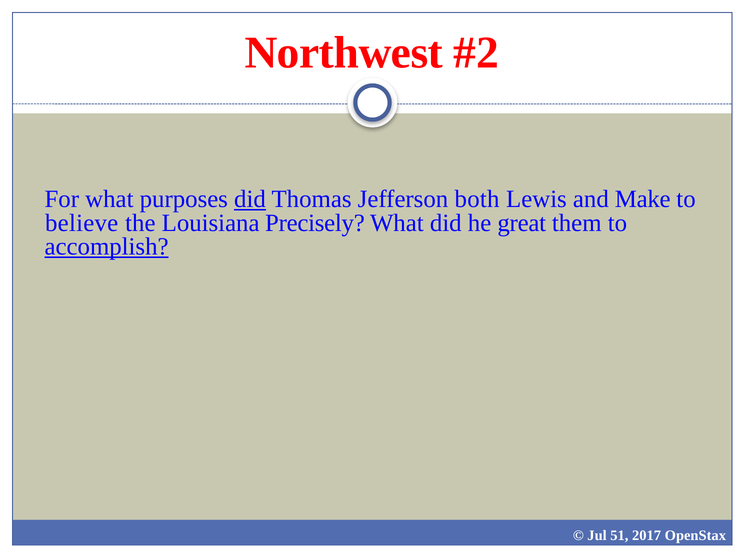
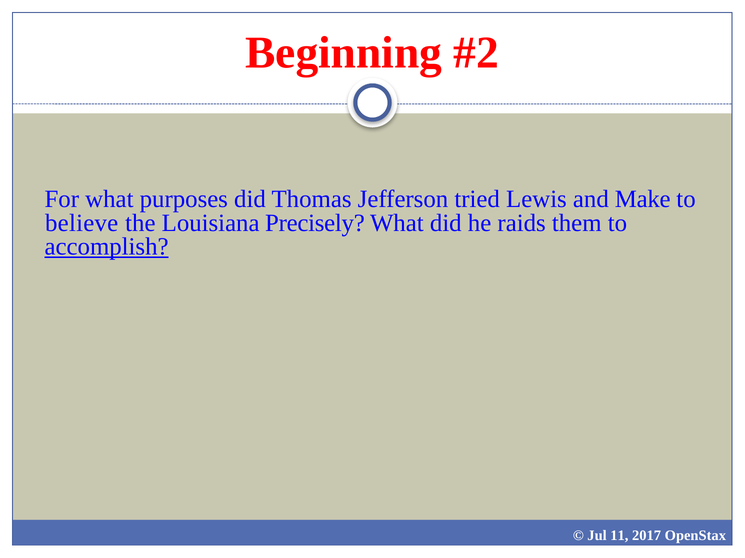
Northwest: Northwest -> Beginning
did at (250, 199) underline: present -> none
both: both -> tried
great: great -> raids
51: 51 -> 11
